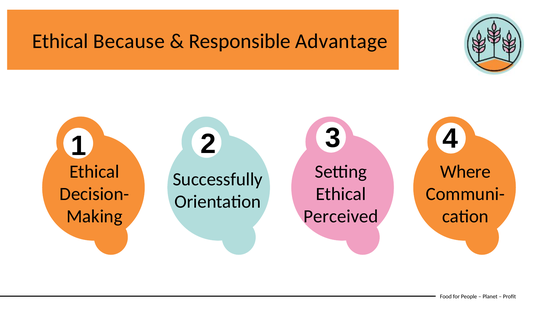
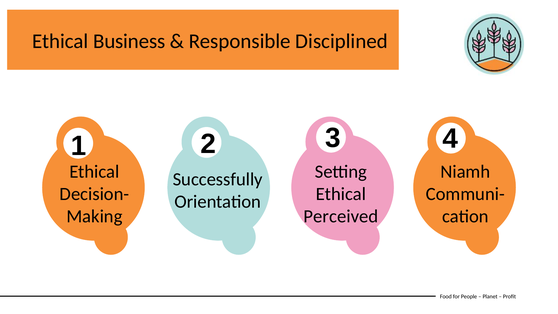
Because: Because -> Business
Advantage: Advantage -> Disciplined
Where: Where -> Niamh
